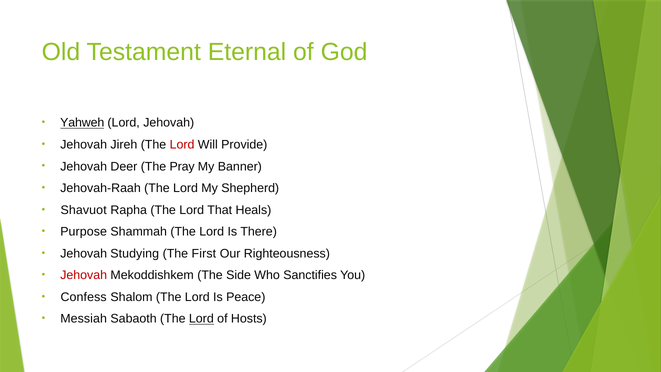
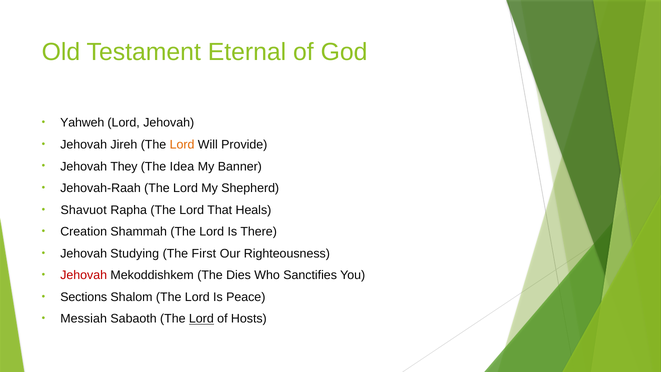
Yahweh underline: present -> none
Lord at (182, 145) colour: red -> orange
Deer: Deer -> They
Pray: Pray -> Idea
Purpose: Purpose -> Creation
Side: Side -> Dies
Confess: Confess -> Sections
